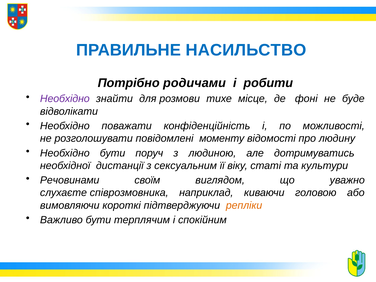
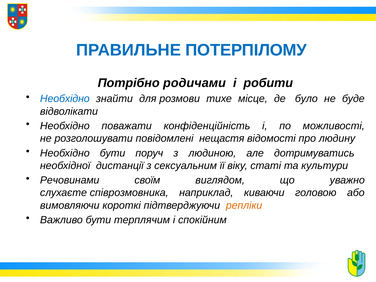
НАСИЛЬСТВО: НАСИЛЬСТВО -> ПОТЕРПІЛОМУ
Необхідно at (65, 99) colour: purple -> blue
фоні: фоні -> було
моменту: моменту -> нещастя
